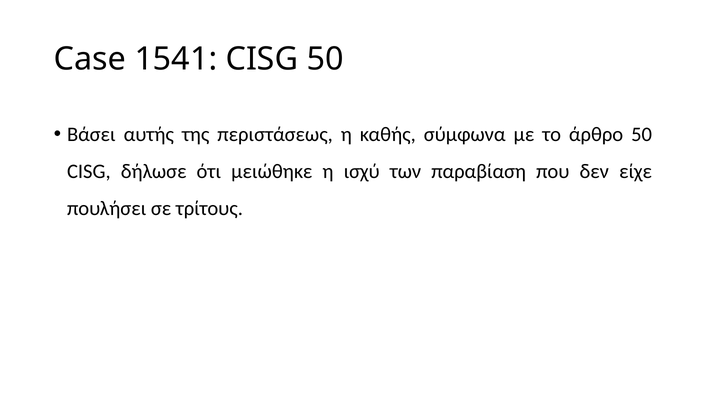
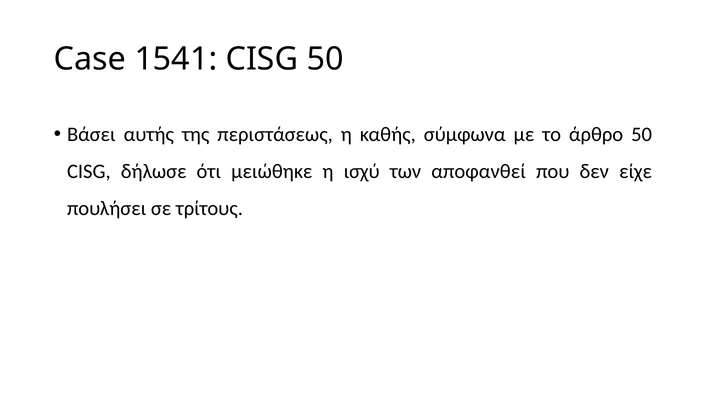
παραβίαση: παραβίαση -> αποφανθεί
